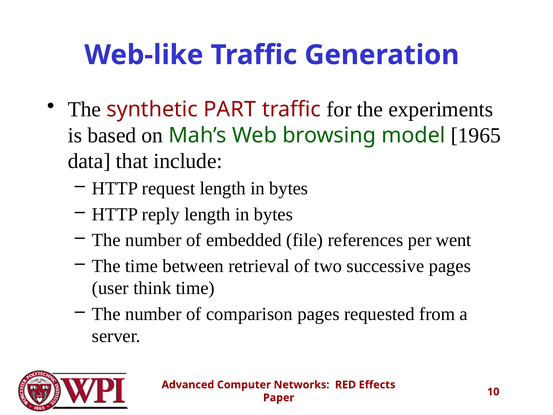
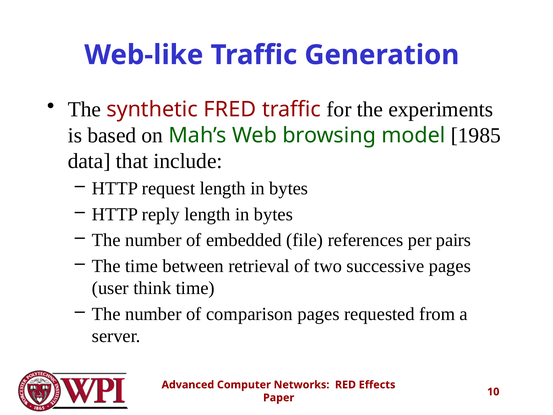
PART: PART -> FRED
1965: 1965 -> 1985
went: went -> pairs
